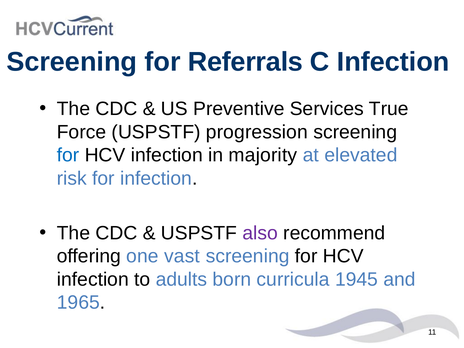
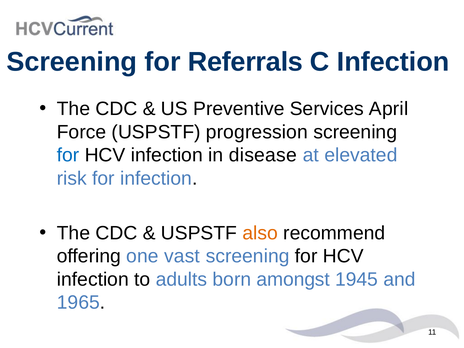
True: True -> April
majority: majority -> disease
also colour: purple -> orange
curricula: curricula -> amongst
